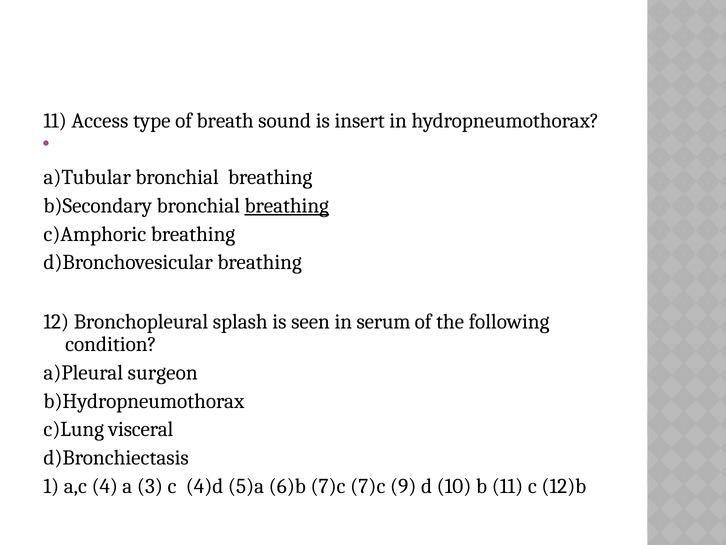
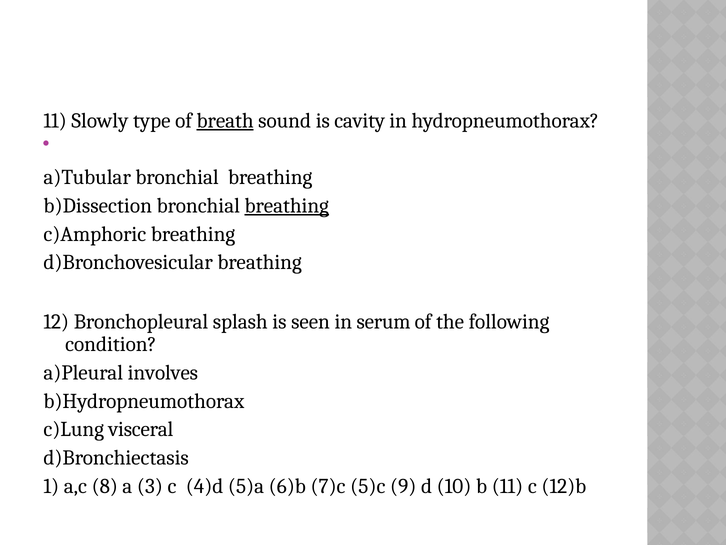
Access: Access -> Slowly
breath underline: none -> present
insert: insert -> cavity
b)Secondary: b)Secondary -> b)Dissection
surgeon: surgeon -> involves
4: 4 -> 8
7)c 7)c: 7)c -> 5)c
